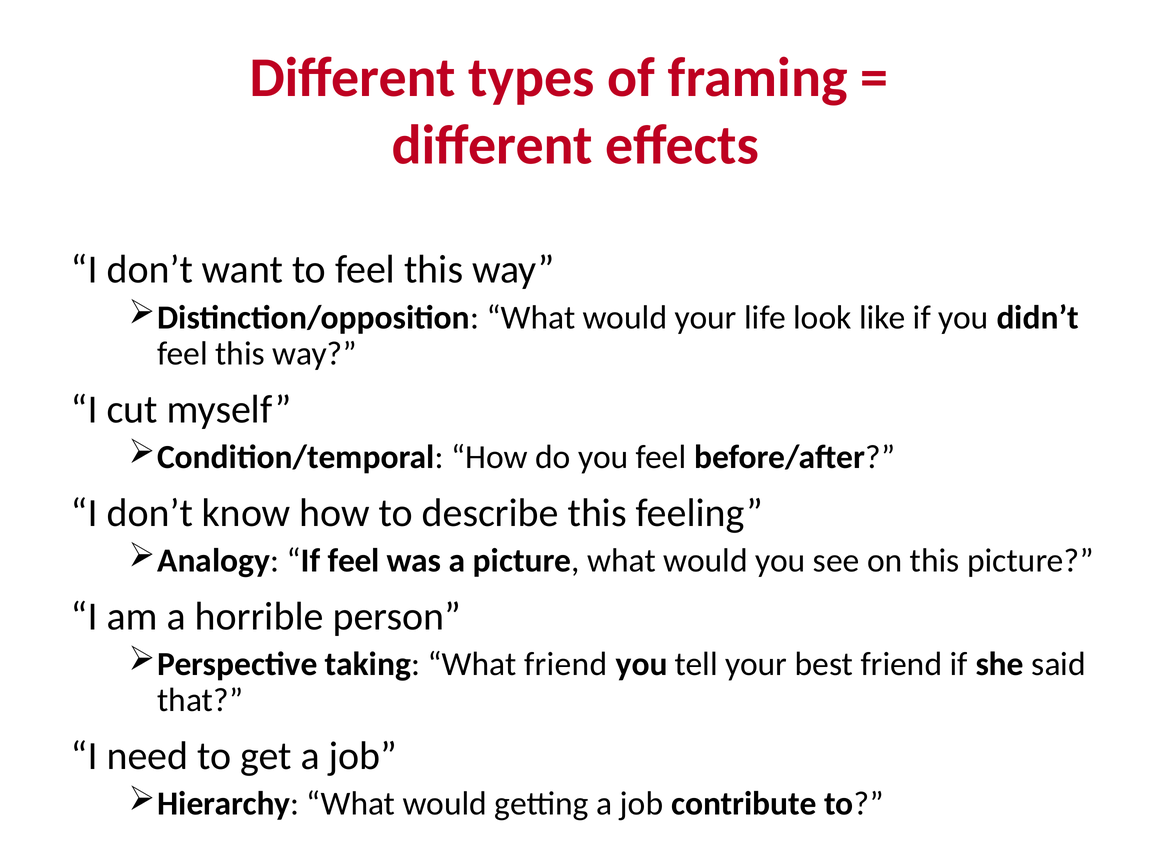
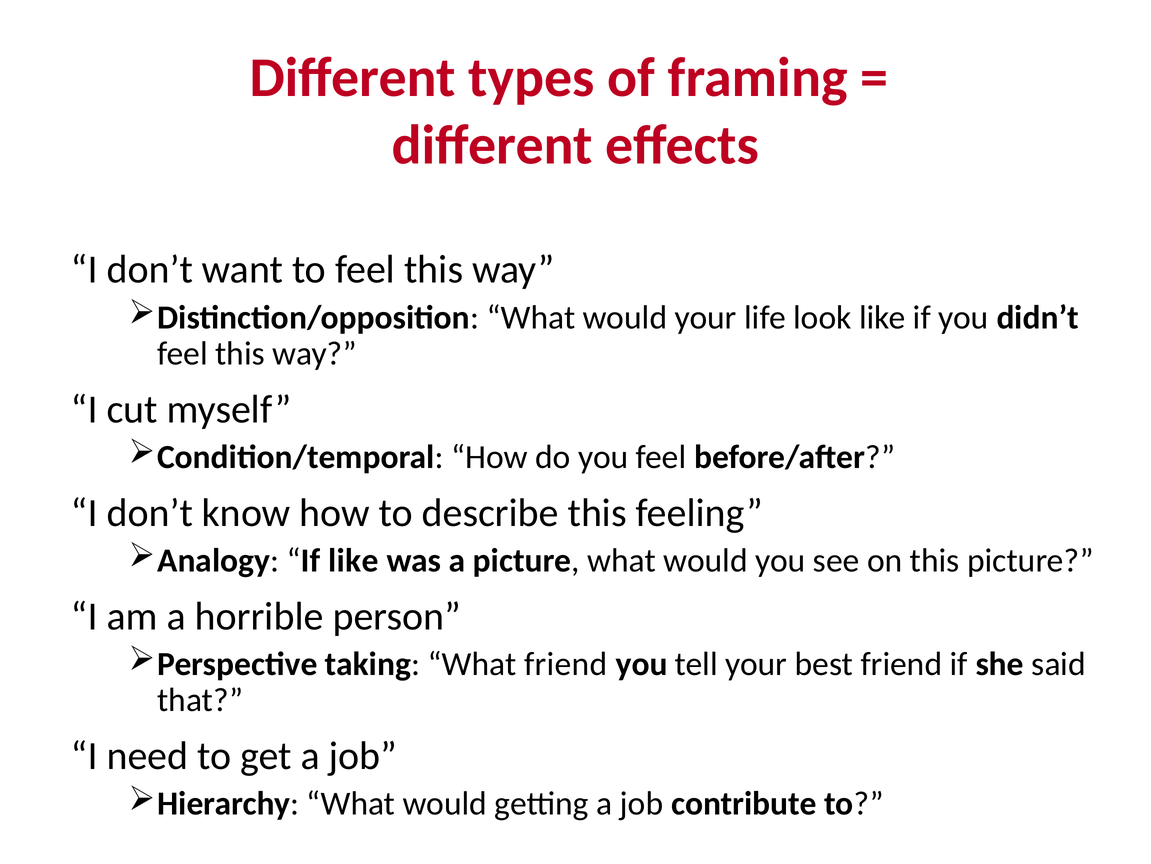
If feel: feel -> like
